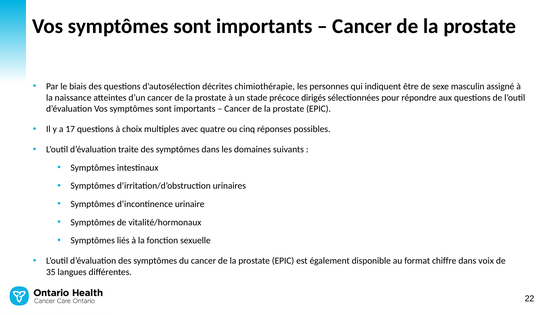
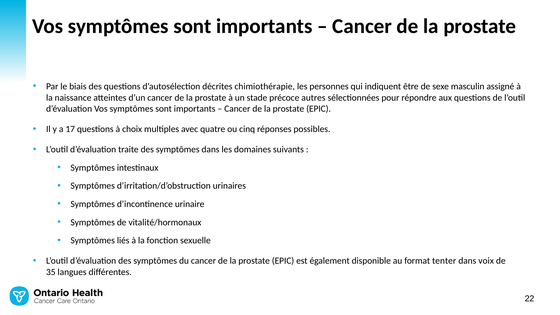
dirigés: dirigés -> autres
chiffre: chiffre -> tenter
